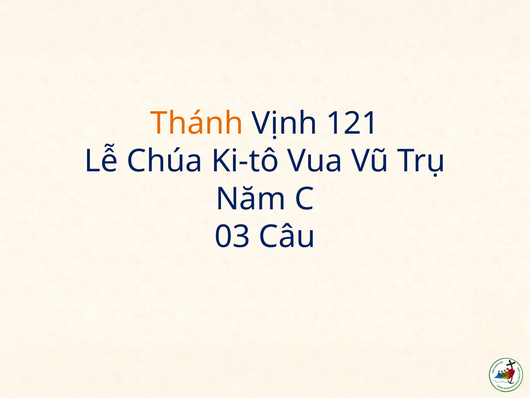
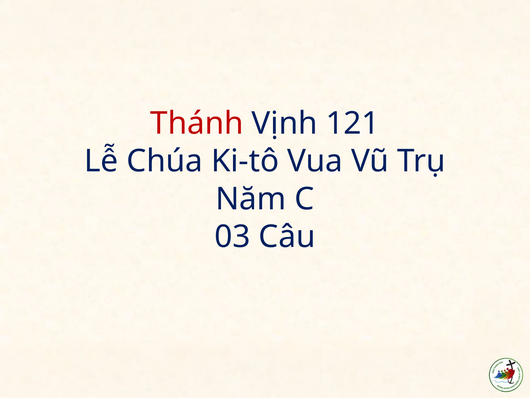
Thánh colour: orange -> red
